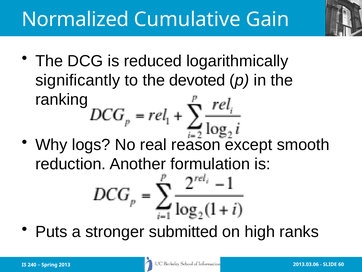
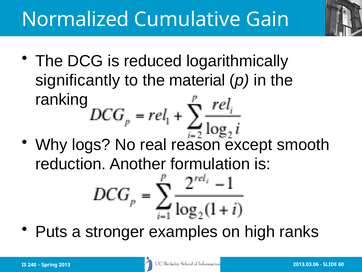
devoted: devoted -> material
submitted: submitted -> examples
